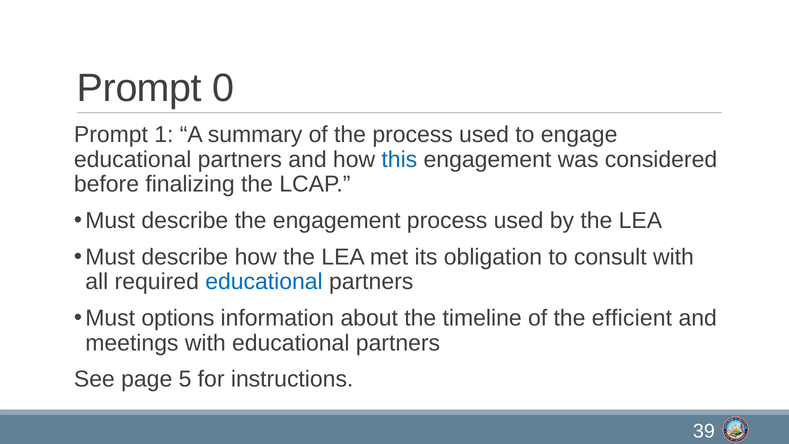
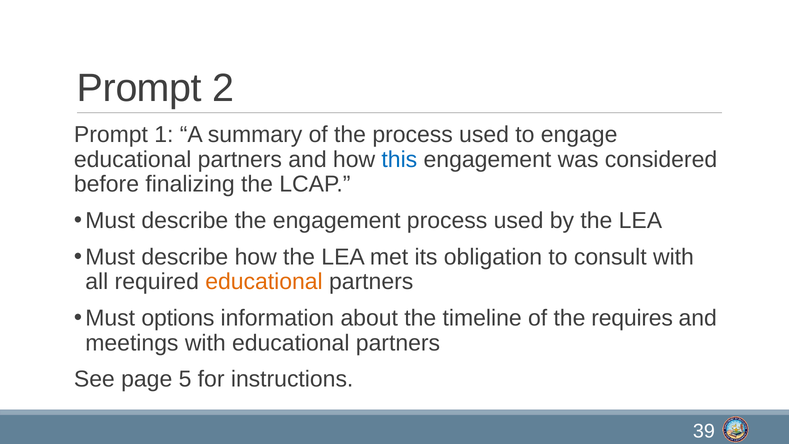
0: 0 -> 2
educational at (264, 282) colour: blue -> orange
efficient: efficient -> requires
